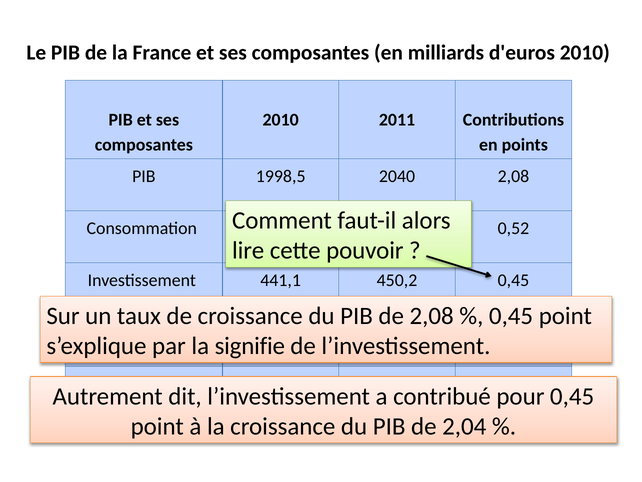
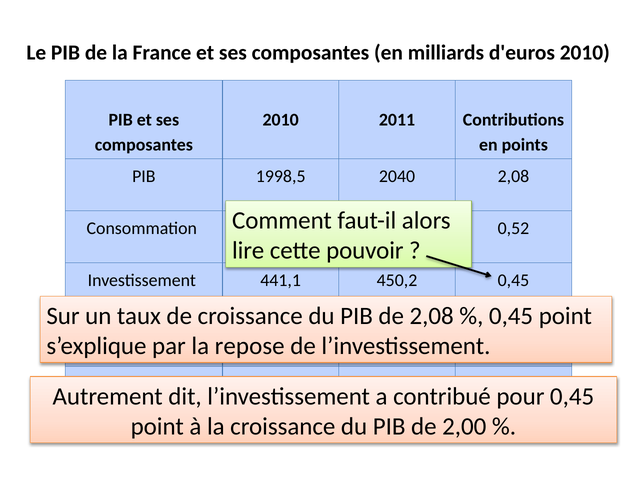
signifie: signifie -> repose
2,04: 2,04 -> 2,00
